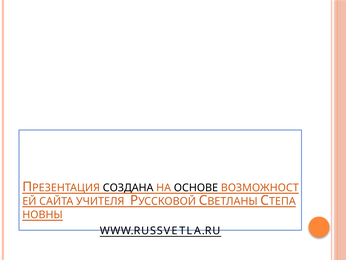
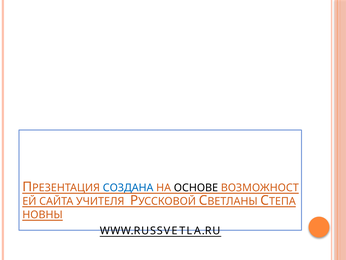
СОЗДАНА colour: black -> blue
